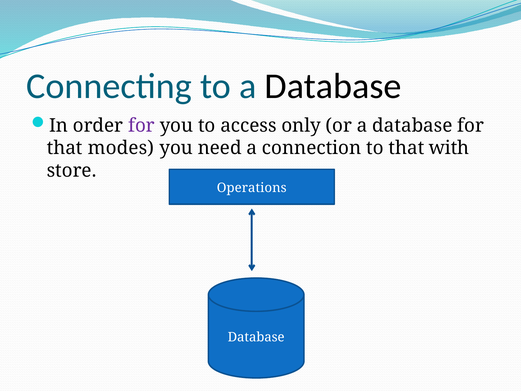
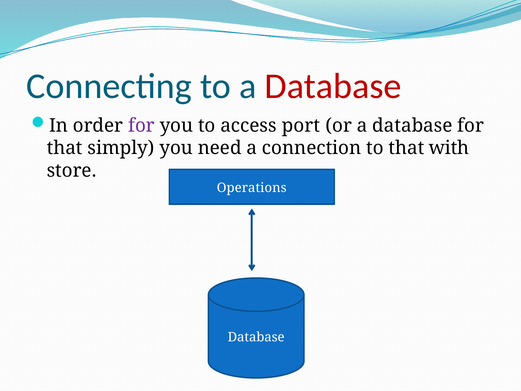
Database at (333, 86) colour: black -> red
only: only -> port
modes: modes -> simply
